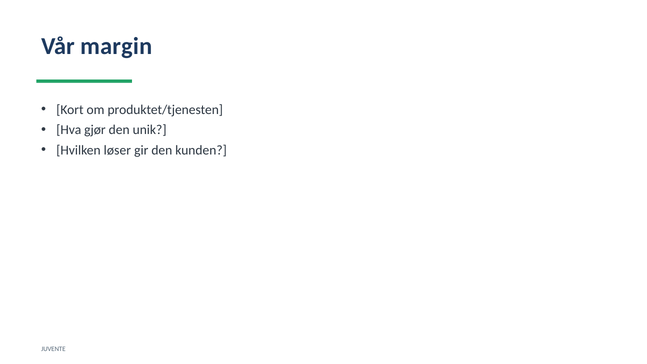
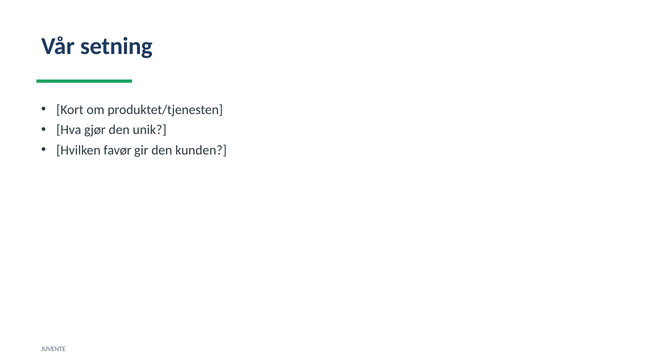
margin: margin -> setning
løser: løser -> favør
